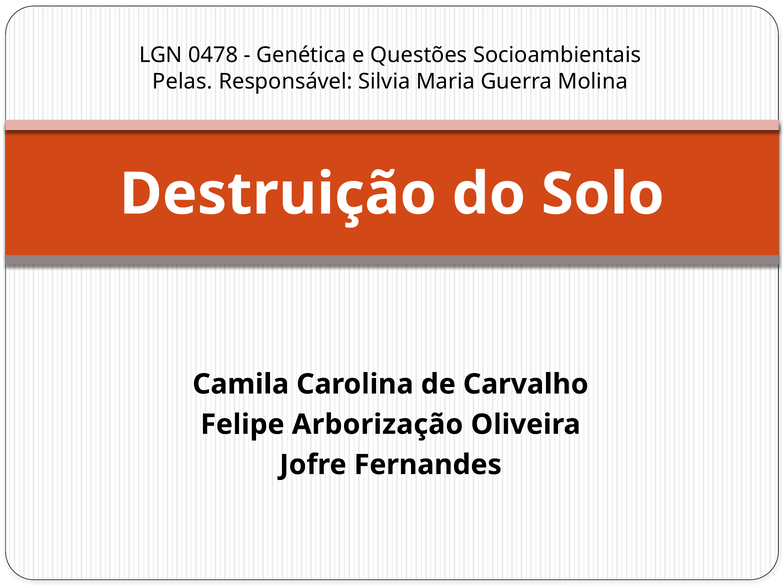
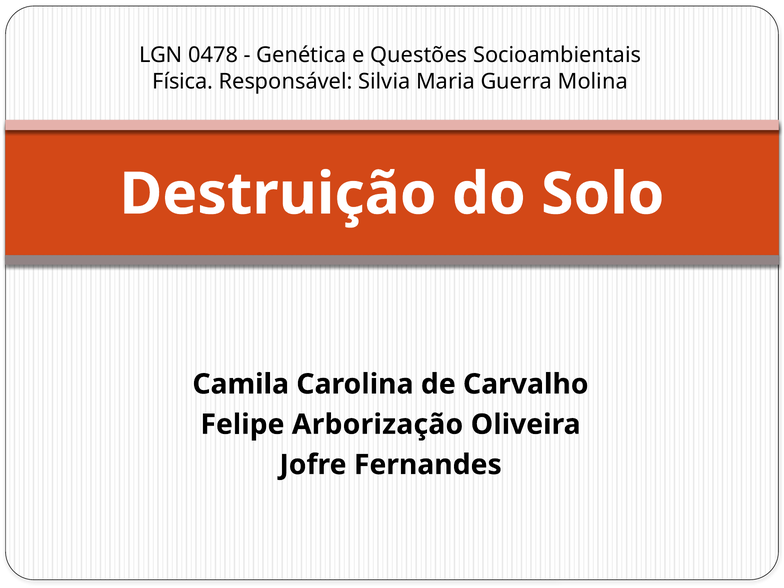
Pelas: Pelas -> Física
